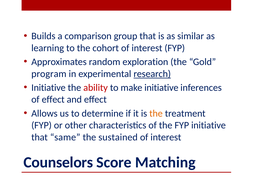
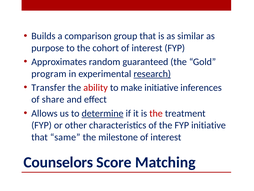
learning: learning -> purpose
exploration: exploration -> guaranteed
Initiative at (48, 87): Initiative -> Transfer
of effect: effect -> share
determine underline: none -> present
the at (156, 113) colour: orange -> red
sustained: sustained -> milestone
